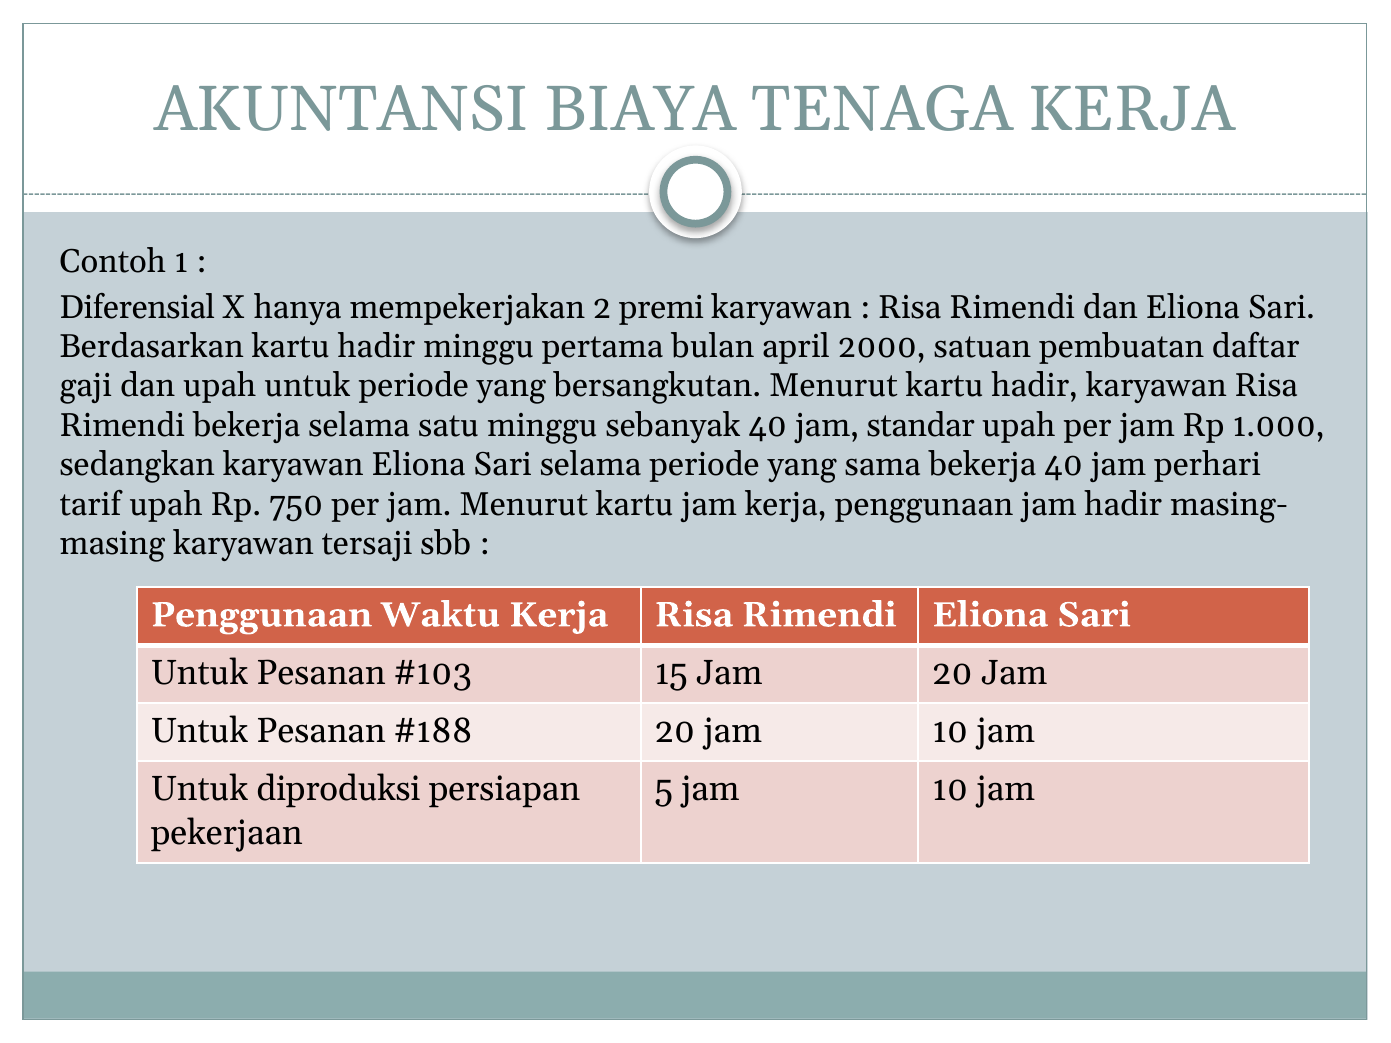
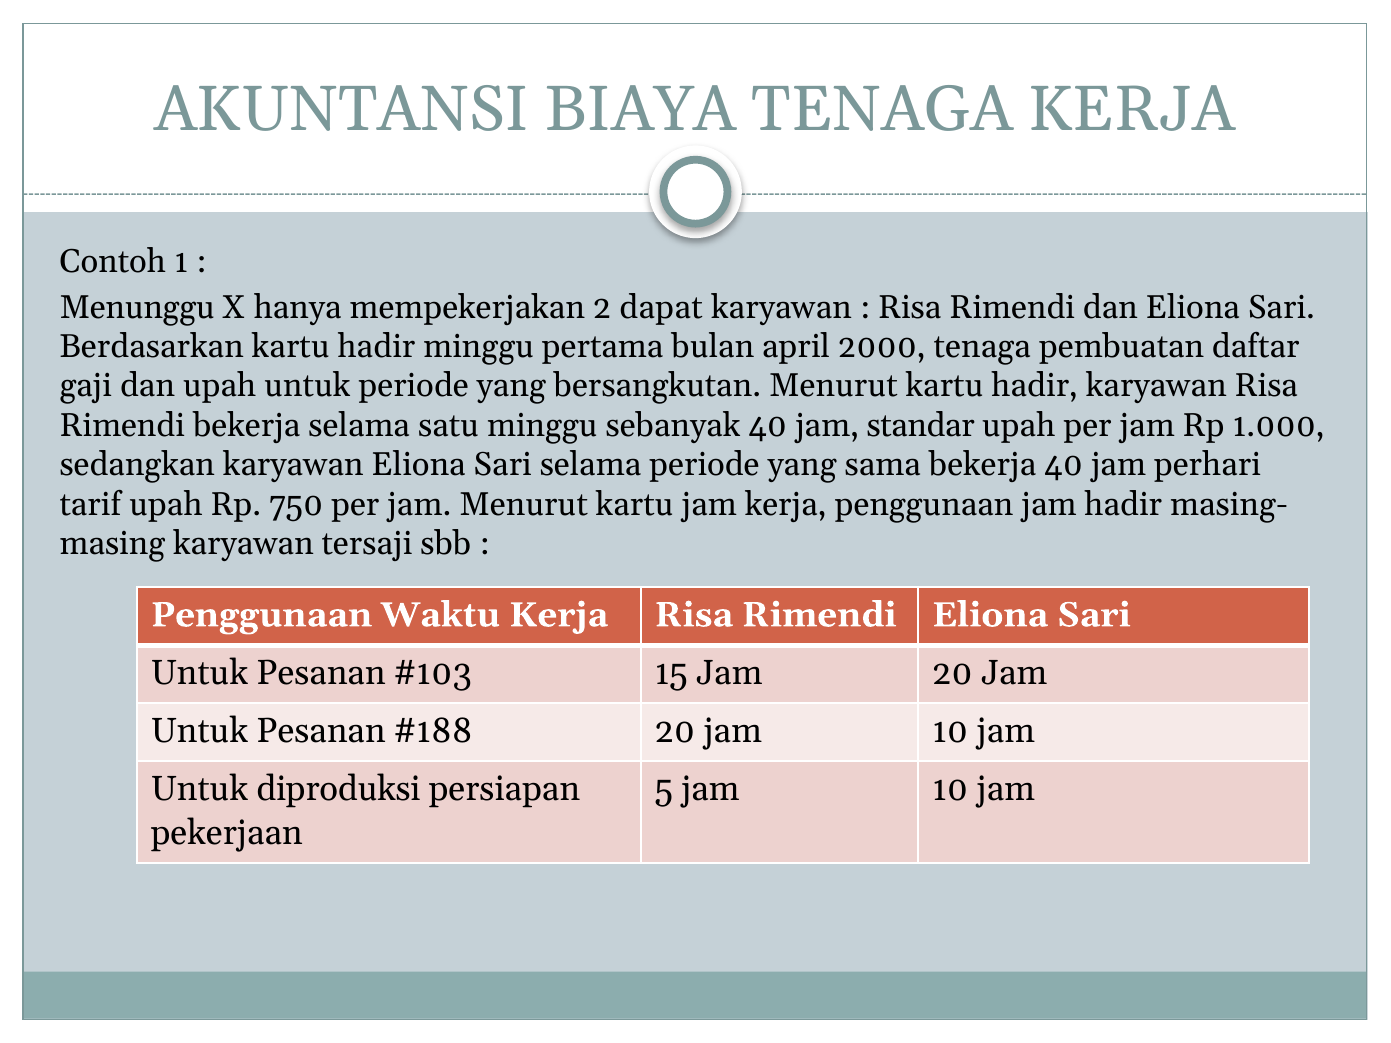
Diferensial: Diferensial -> Menunggu
premi: premi -> dapat
2000 satuan: satuan -> tenaga
